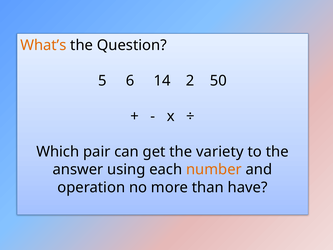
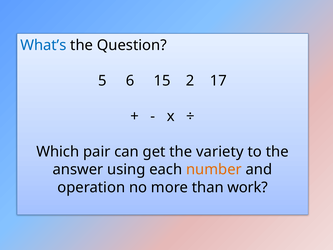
What’s colour: orange -> blue
14: 14 -> 15
50: 50 -> 17
have: have -> work
